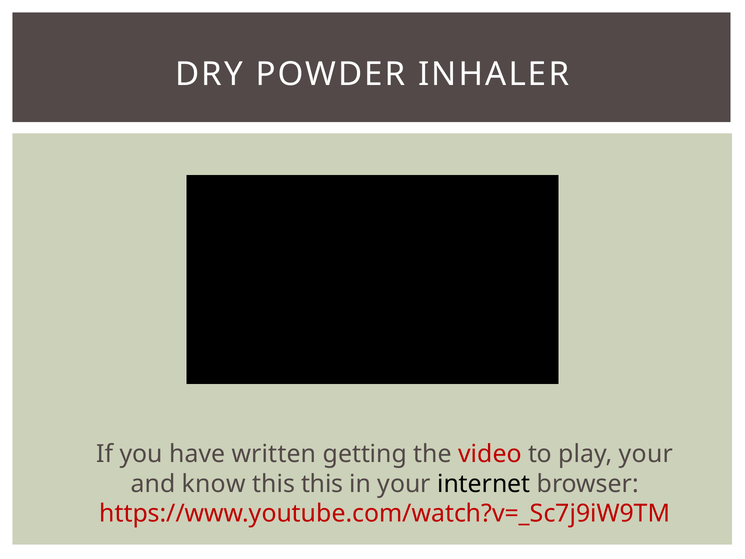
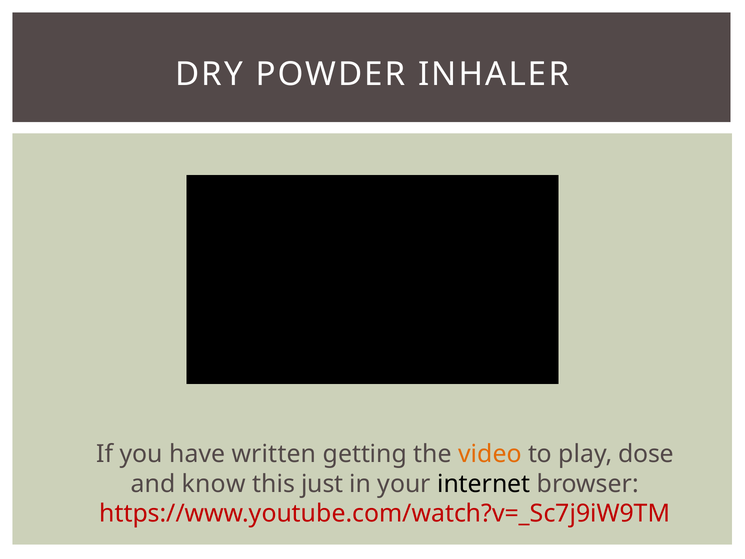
video colour: red -> orange
play your: your -> dose
this this: this -> just
